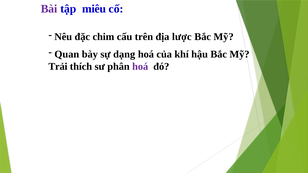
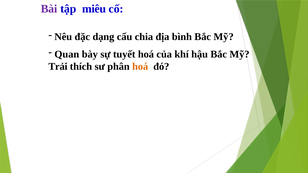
chim: chim -> dạng
trên: trên -> chia
lược: lược -> bình
dạng: dạng -> tuyết
hoá at (140, 67) colour: purple -> orange
